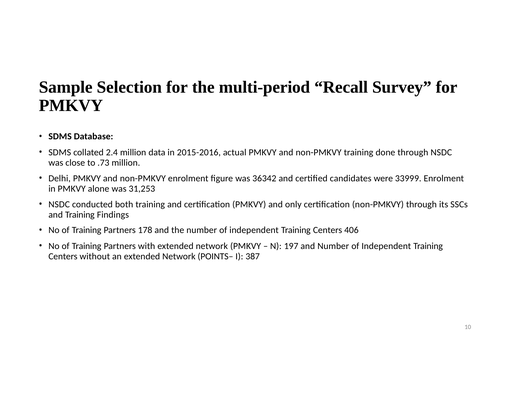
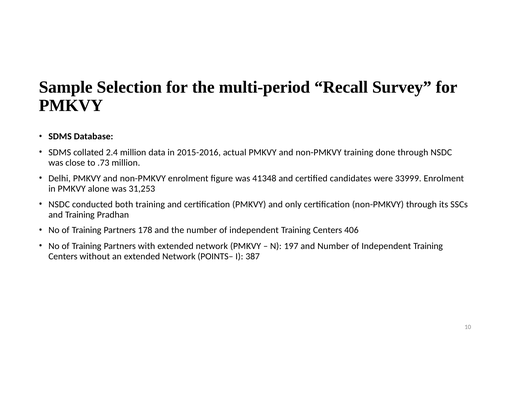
36342: 36342 -> 41348
Findings: Findings -> Pradhan
